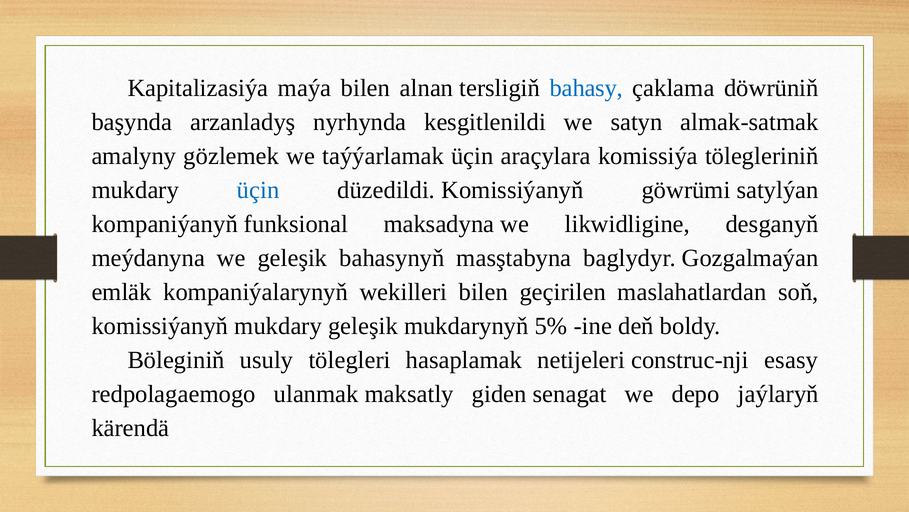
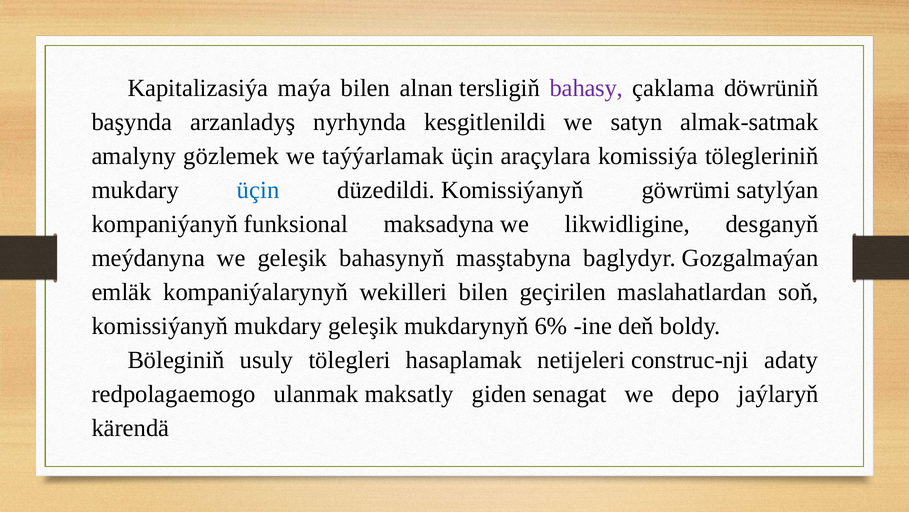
bahasy colour: blue -> purple
5%: 5% -> 6%
esasy: esasy -> adaty
